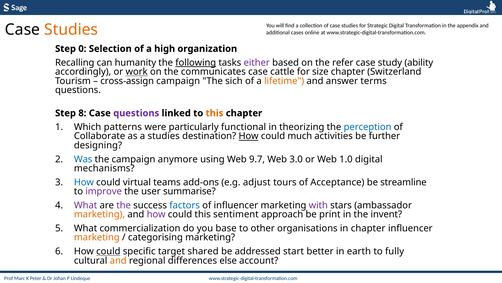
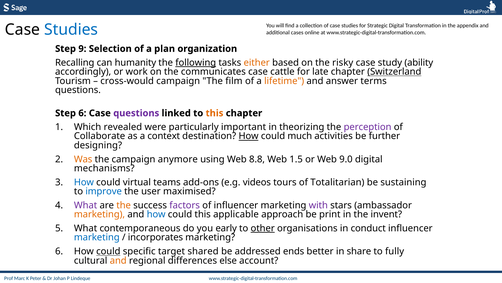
Studies at (71, 30) colour: orange -> blue
0: 0 -> 9
high: high -> plan
either colour: purple -> orange
refer: refer -> risky
work underline: present -> none
size: size -> late
Switzerland underline: none -> present
cross-assign: cross-assign -> cross-would
sich: sich -> film
Step 8: 8 -> 6
patterns: patterns -> revealed
functional: functional -> important
perception colour: blue -> purple
a studies: studies -> context
Was colour: blue -> orange
9.7: 9.7 -> 8.8
3.0: 3.0 -> 1.5
1.0: 1.0 -> 9.0
adjust: adjust -> videos
Acceptance: Acceptance -> Totalitarian
streamline: streamline -> sustaining
improve colour: purple -> blue
summarise: summarise -> maximised
the at (124, 205) colour: purple -> orange
factors colour: blue -> purple
how at (156, 214) colour: purple -> blue
sentiment: sentiment -> applicable
commercialization: commercialization -> contemporaneous
base: base -> early
other underline: none -> present
in chapter: chapter -> conduct
marketing at (97, 237) colour: orange -> blue
categorising: categorising -> incorporates
start: start -> ends
earth: earth -> share
